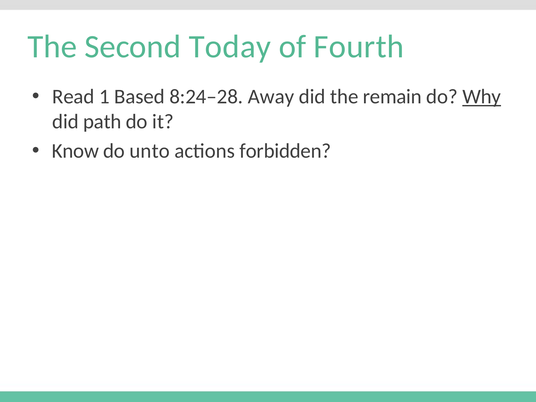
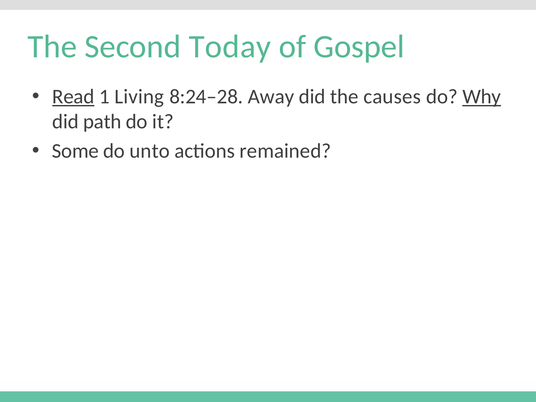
Fourth: Fourth -> Gospel
Read underline: none -> present
Based: Based -> Living
remain: remain -> causes
Know: Know -> Some
forbidden: forbidden -> remained
